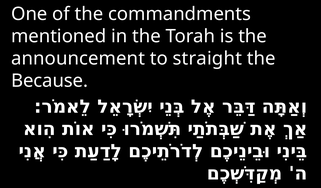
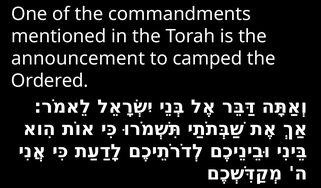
straight: straight -> camped
Because: Because -> Ordered
